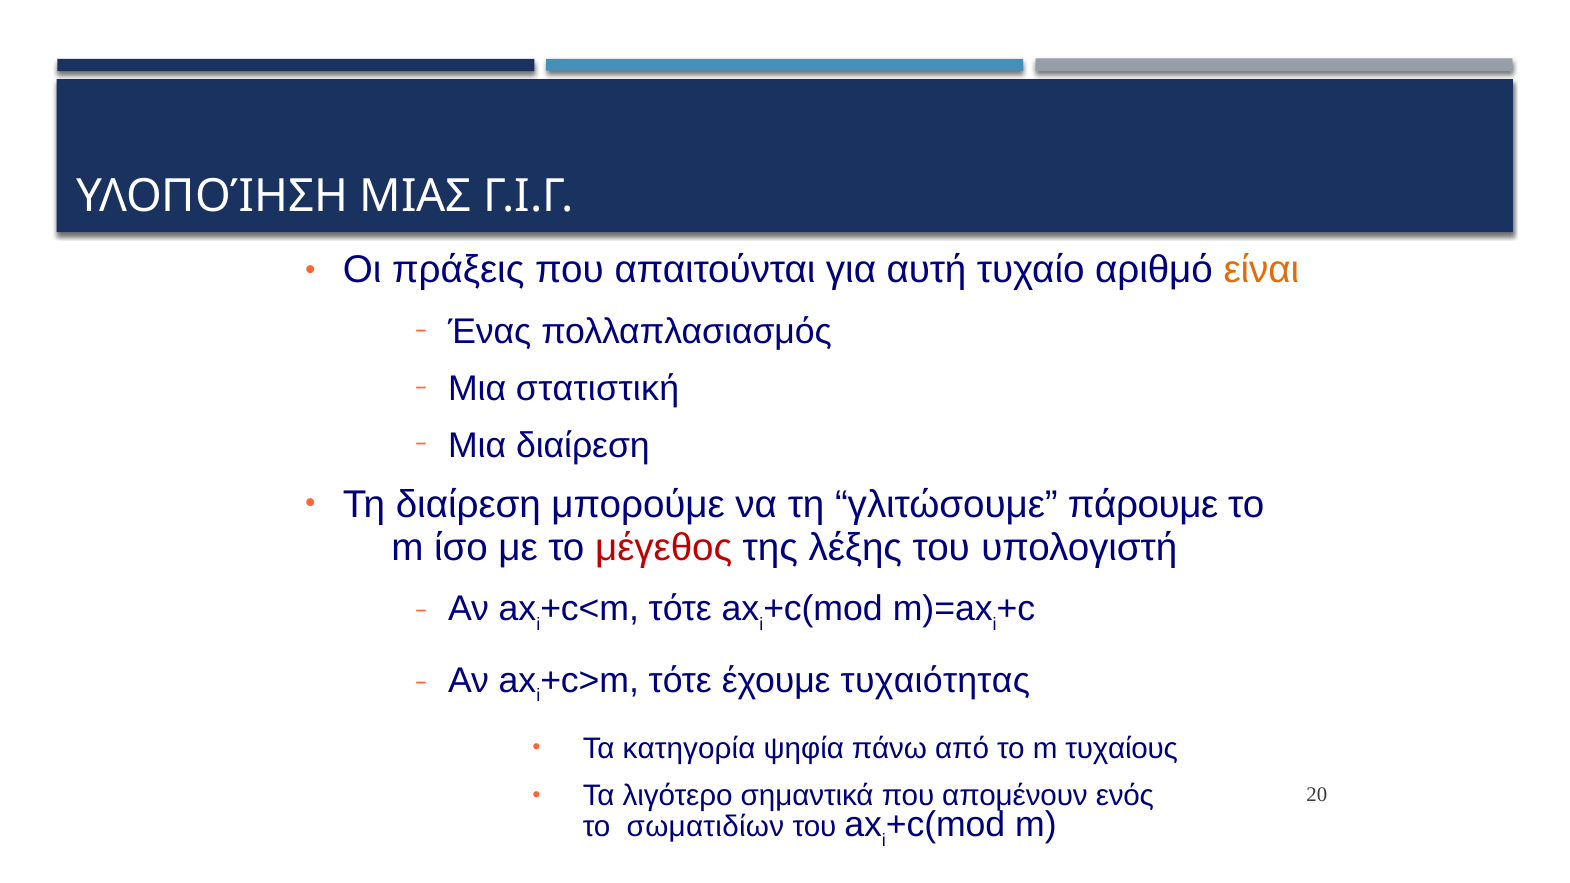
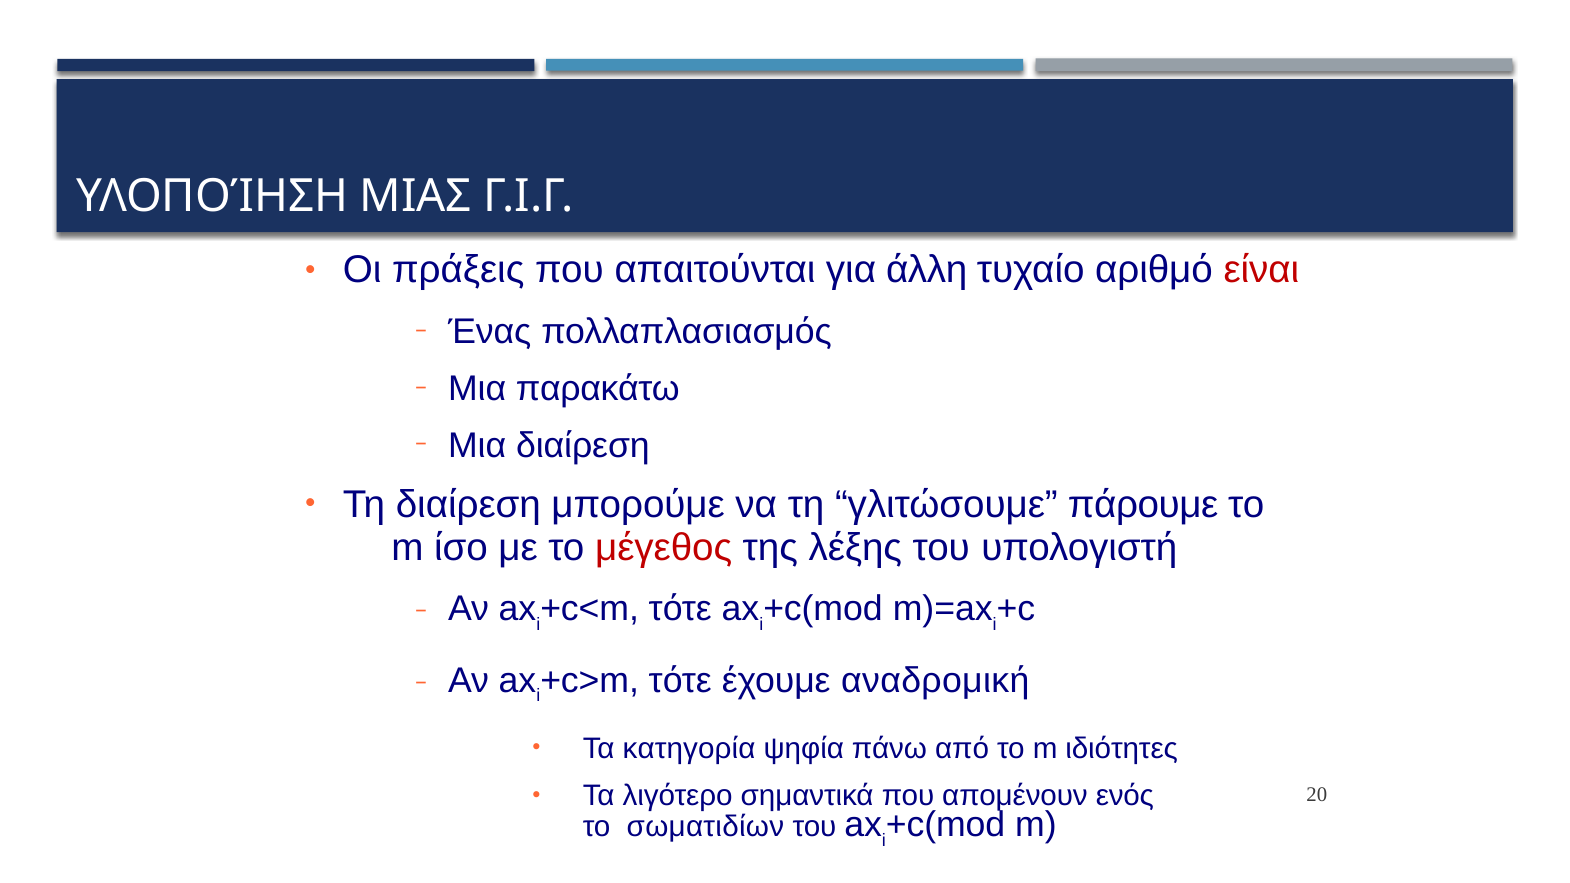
αυτή: αυτή -> άλλη
είναι colour: orange -> red
στατιστική: στατιστική -> παρακάτω
τυχαιότητας: τυχαιότητας -> αναδρομική
τυχαίους: τυχαίους -> ιδιότητες
